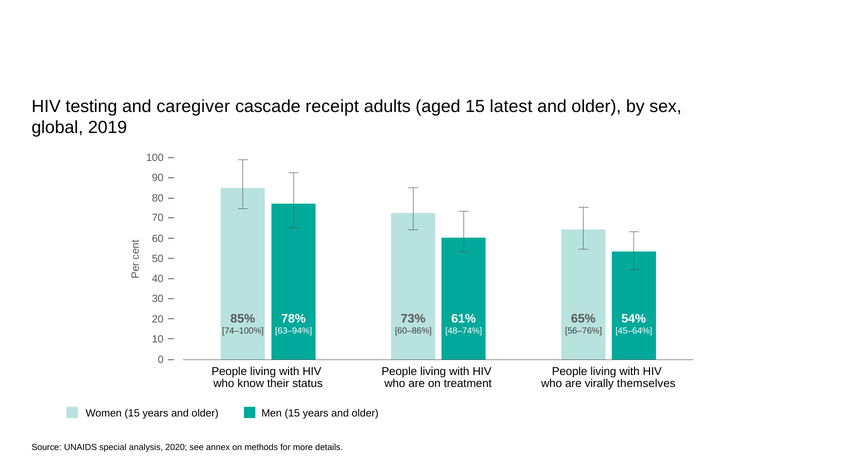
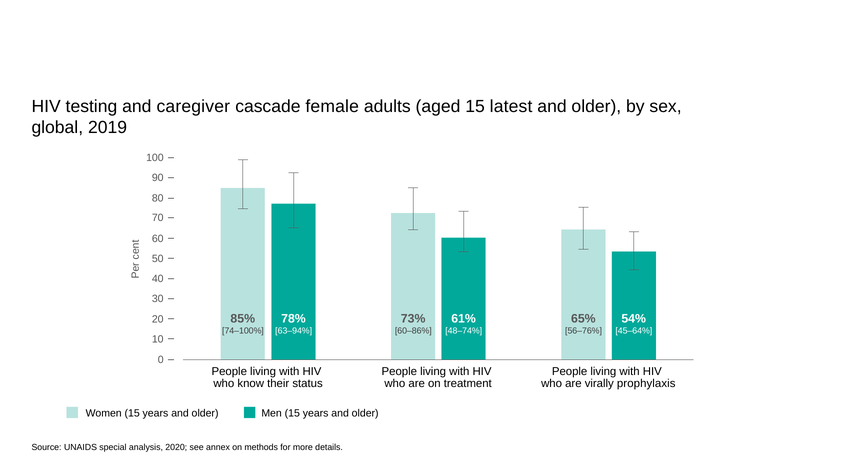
receipt: receipt -> female
themselves: themselves -> prophylaxis
